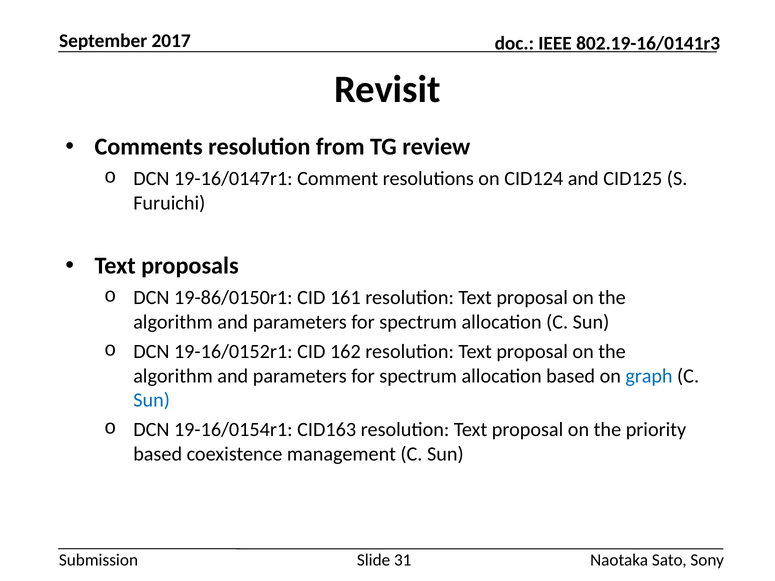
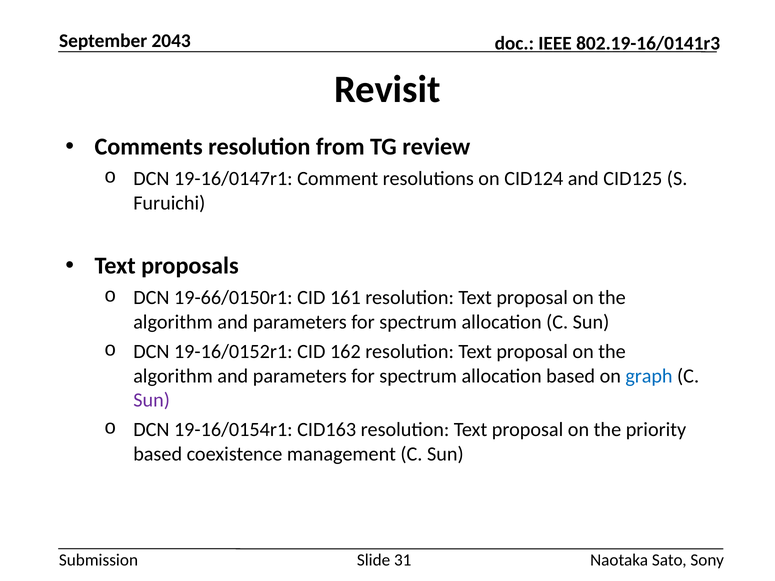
2017: 2017 -> 2043
19-86/0150r1: 19-86/0150r1 -> 19-66/0150r1
Sun at (152, 400) colour: blue -> purple
